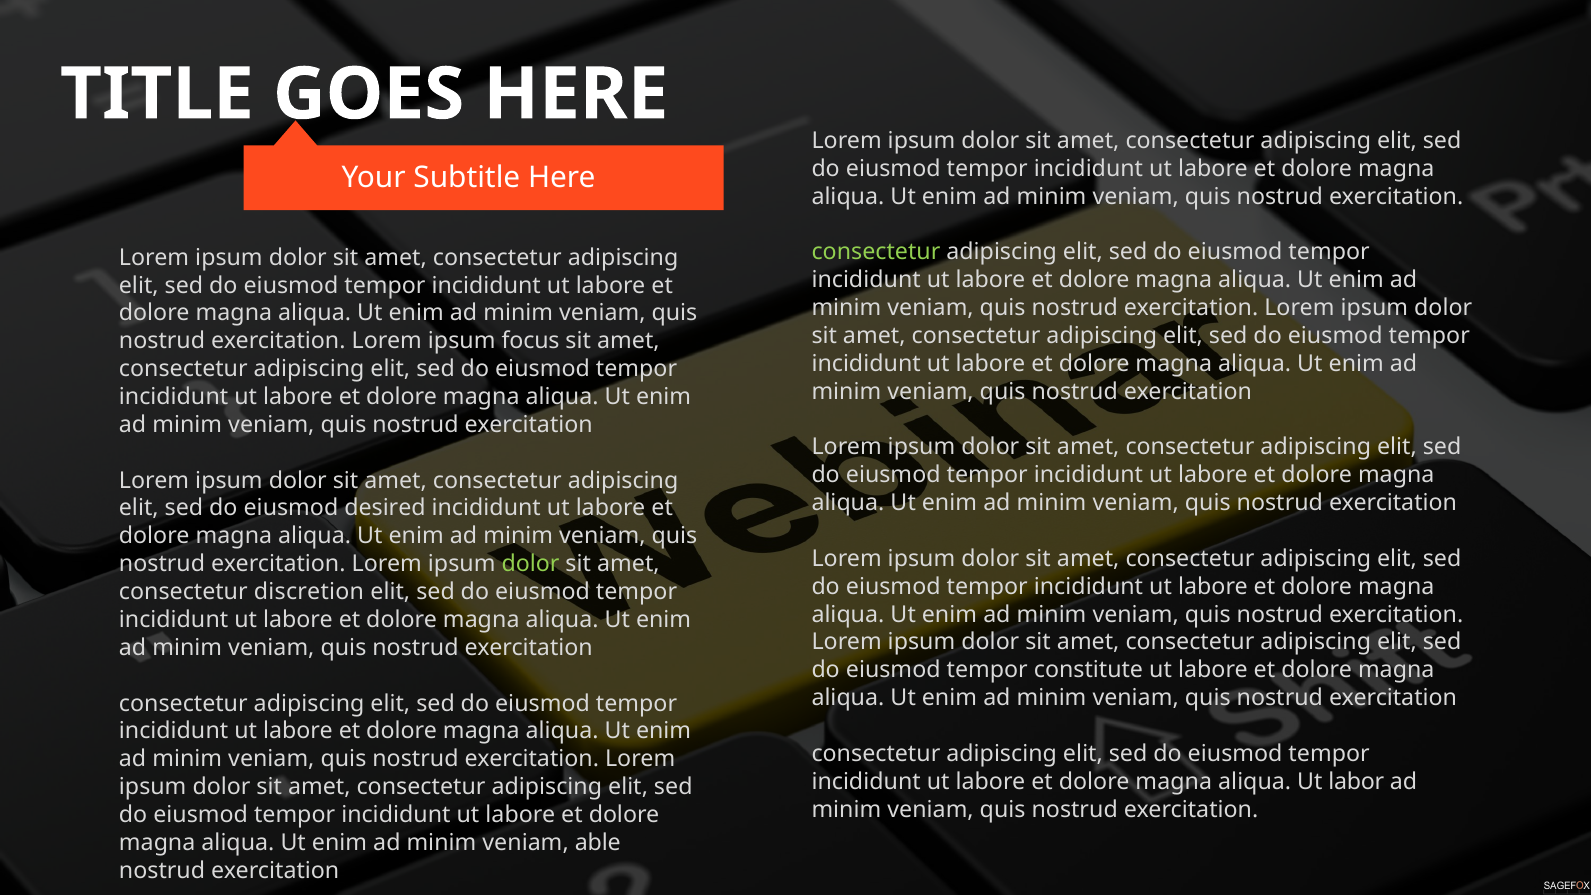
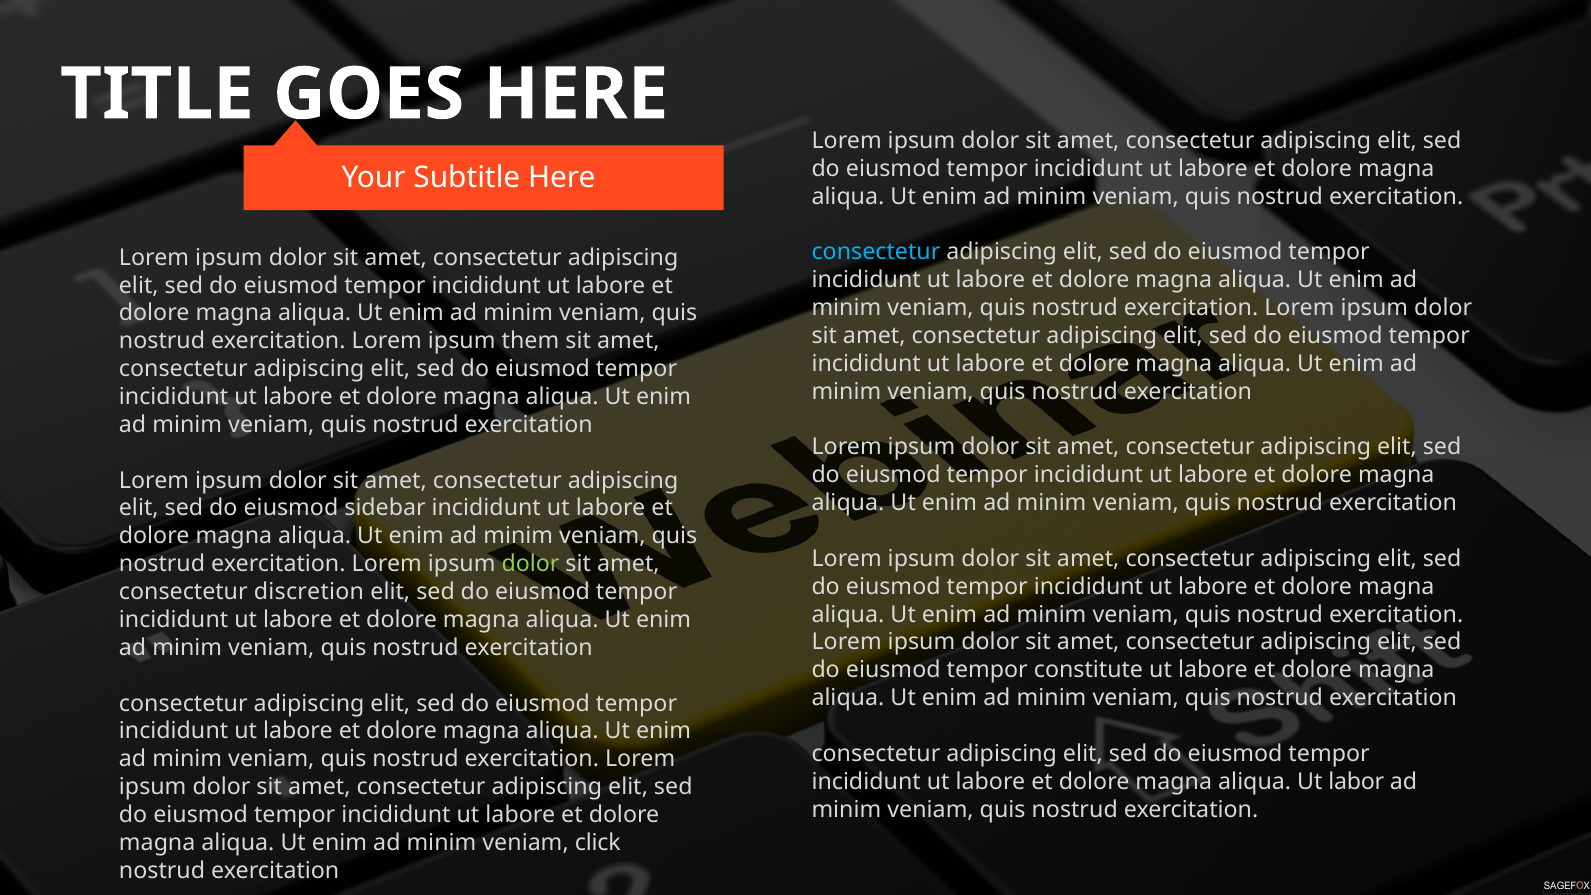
consectetur at (876, 252) colour: light green -> light blue
focus: focus -> them
desired: desired -> sidebar
able: able -> click
